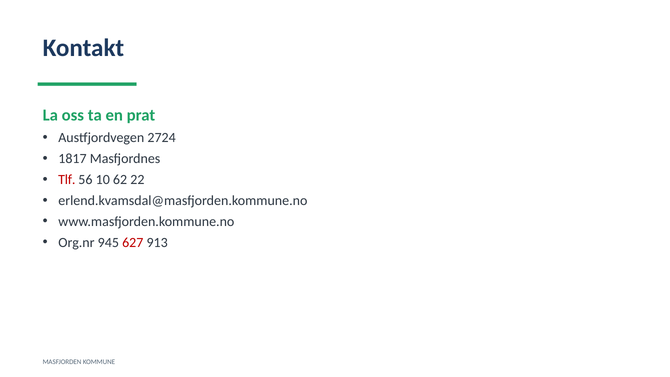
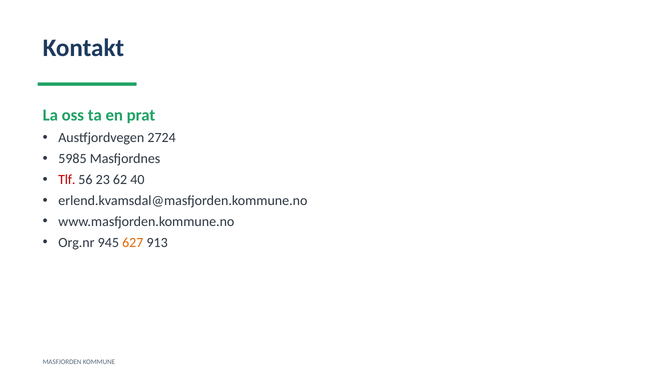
1817: 1817 -> 5985
10: 10 -> 23
22: 22 -> 40
627 colour: red -> orange
